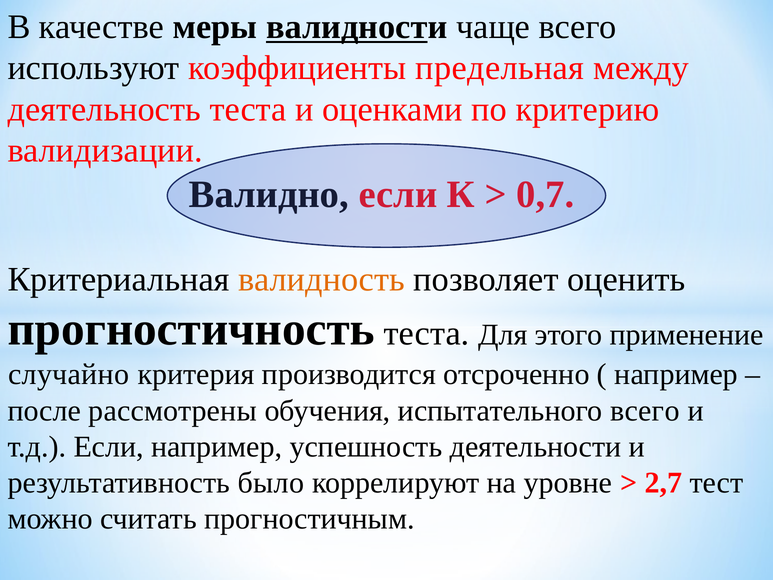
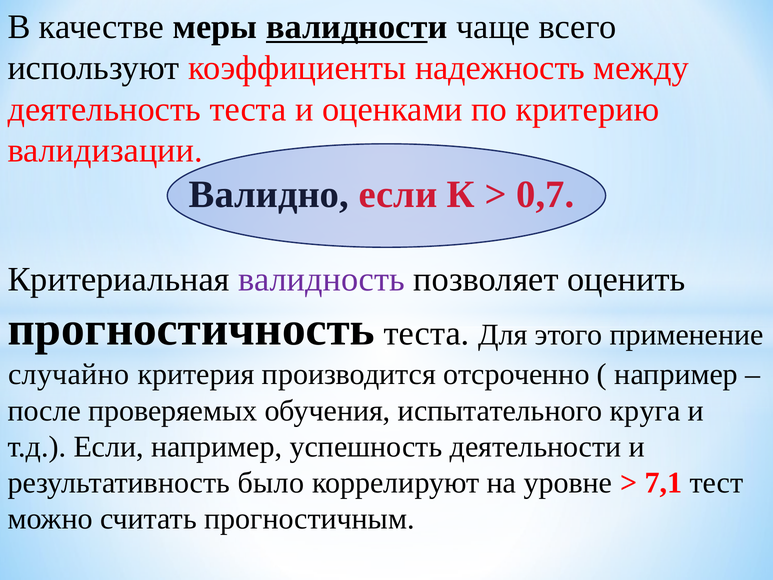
предельная: предельная -> надежность
валидность colour: orange -> purple
рассмотрены: рассмотрены -> проверяемых
испытательного всего: всего -> круга
2,7: 2,7 -> 7,1
